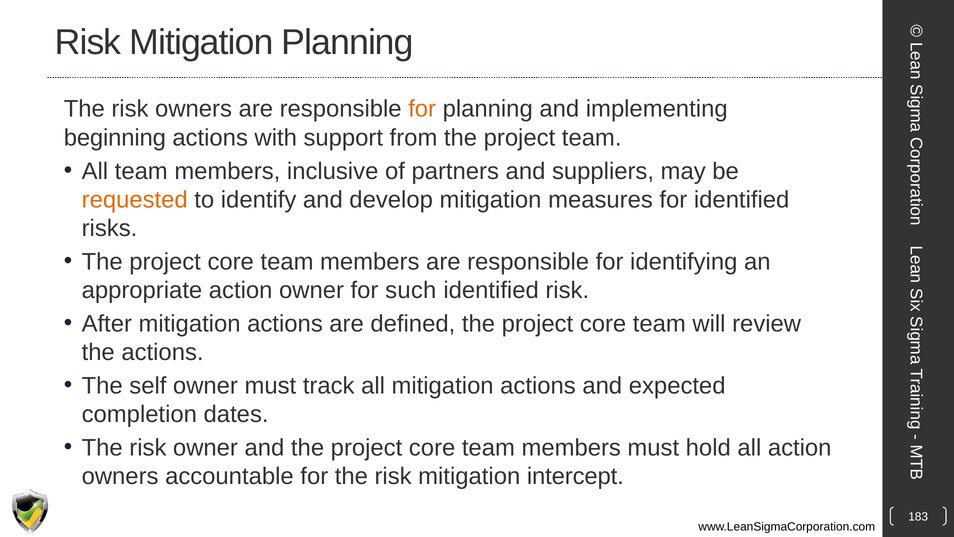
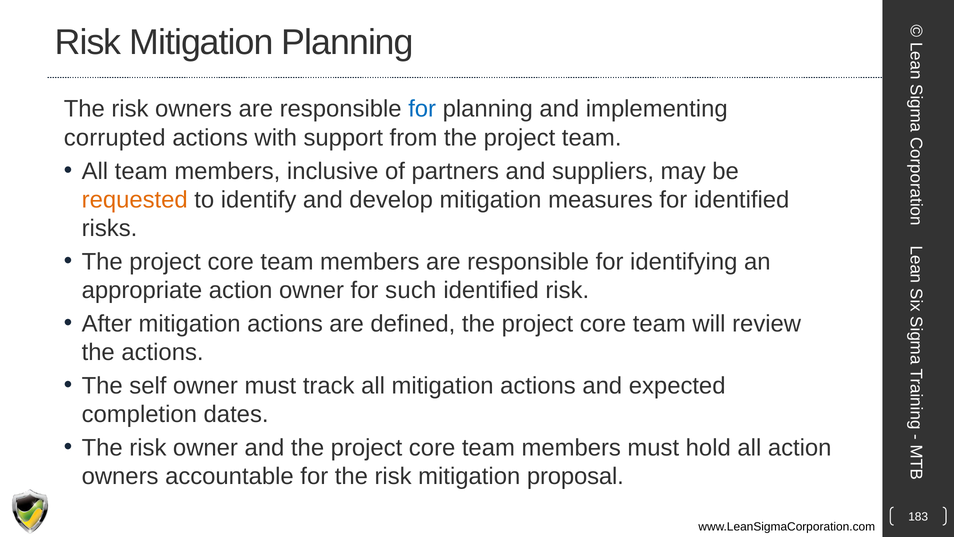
for at (422, 109) colour: orange -> blue
beginning: beginning -> corrupted
intercept: intercept -> proposal
